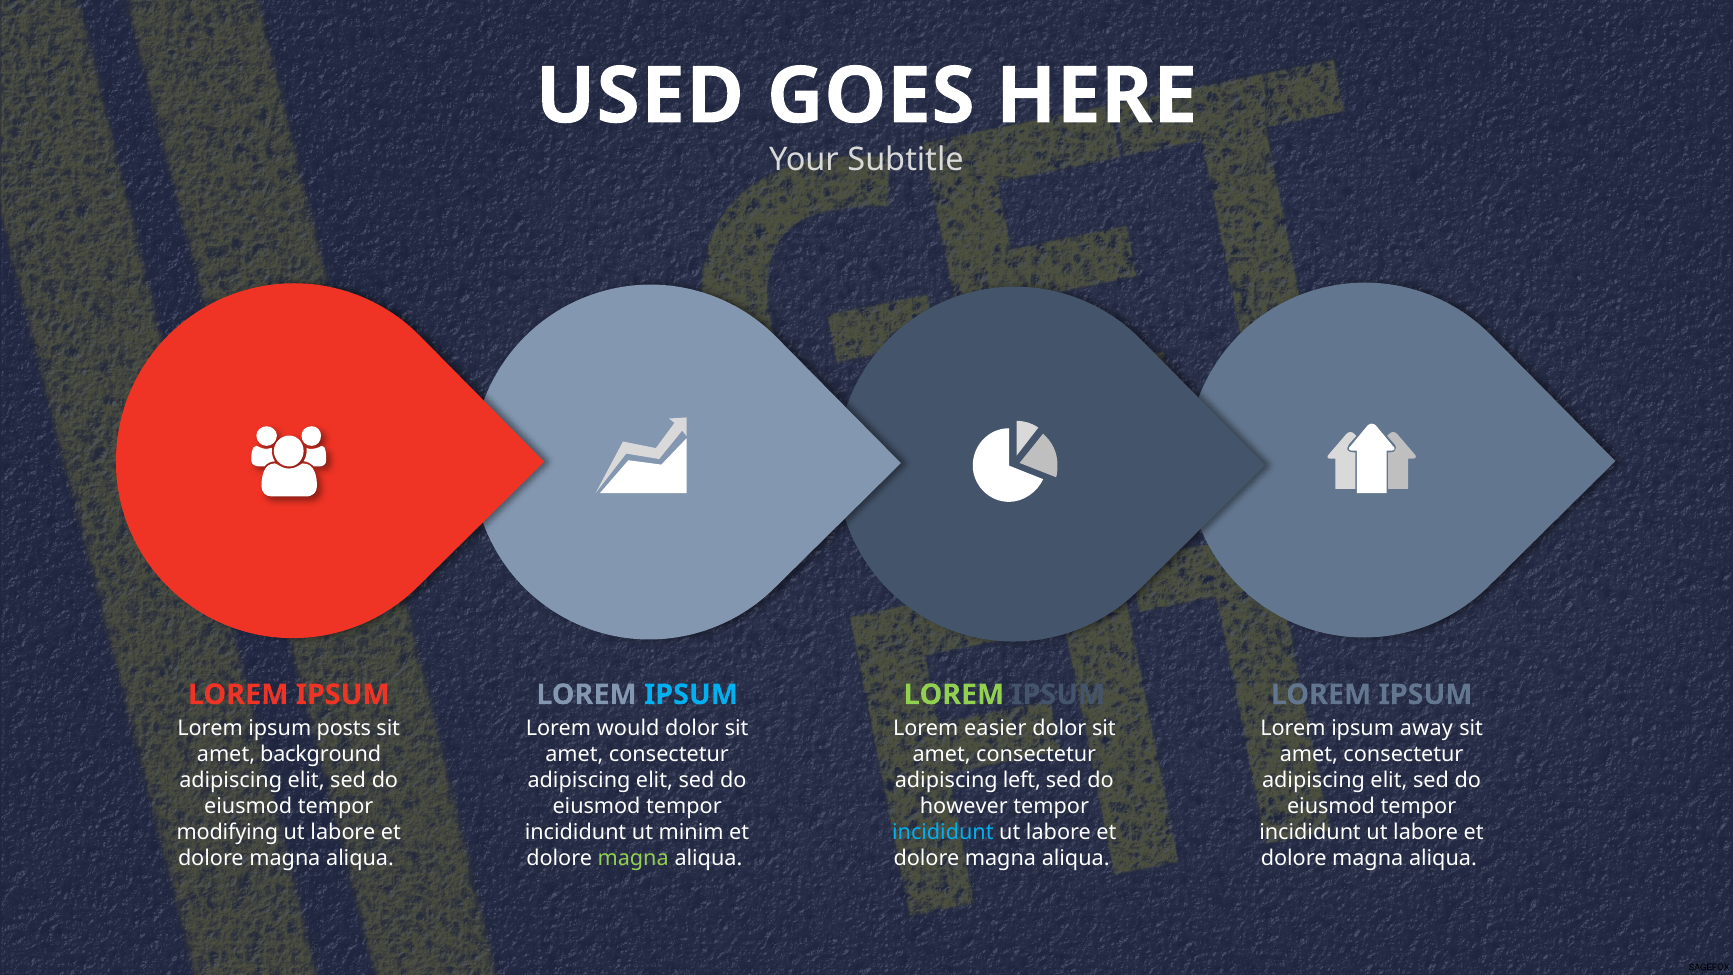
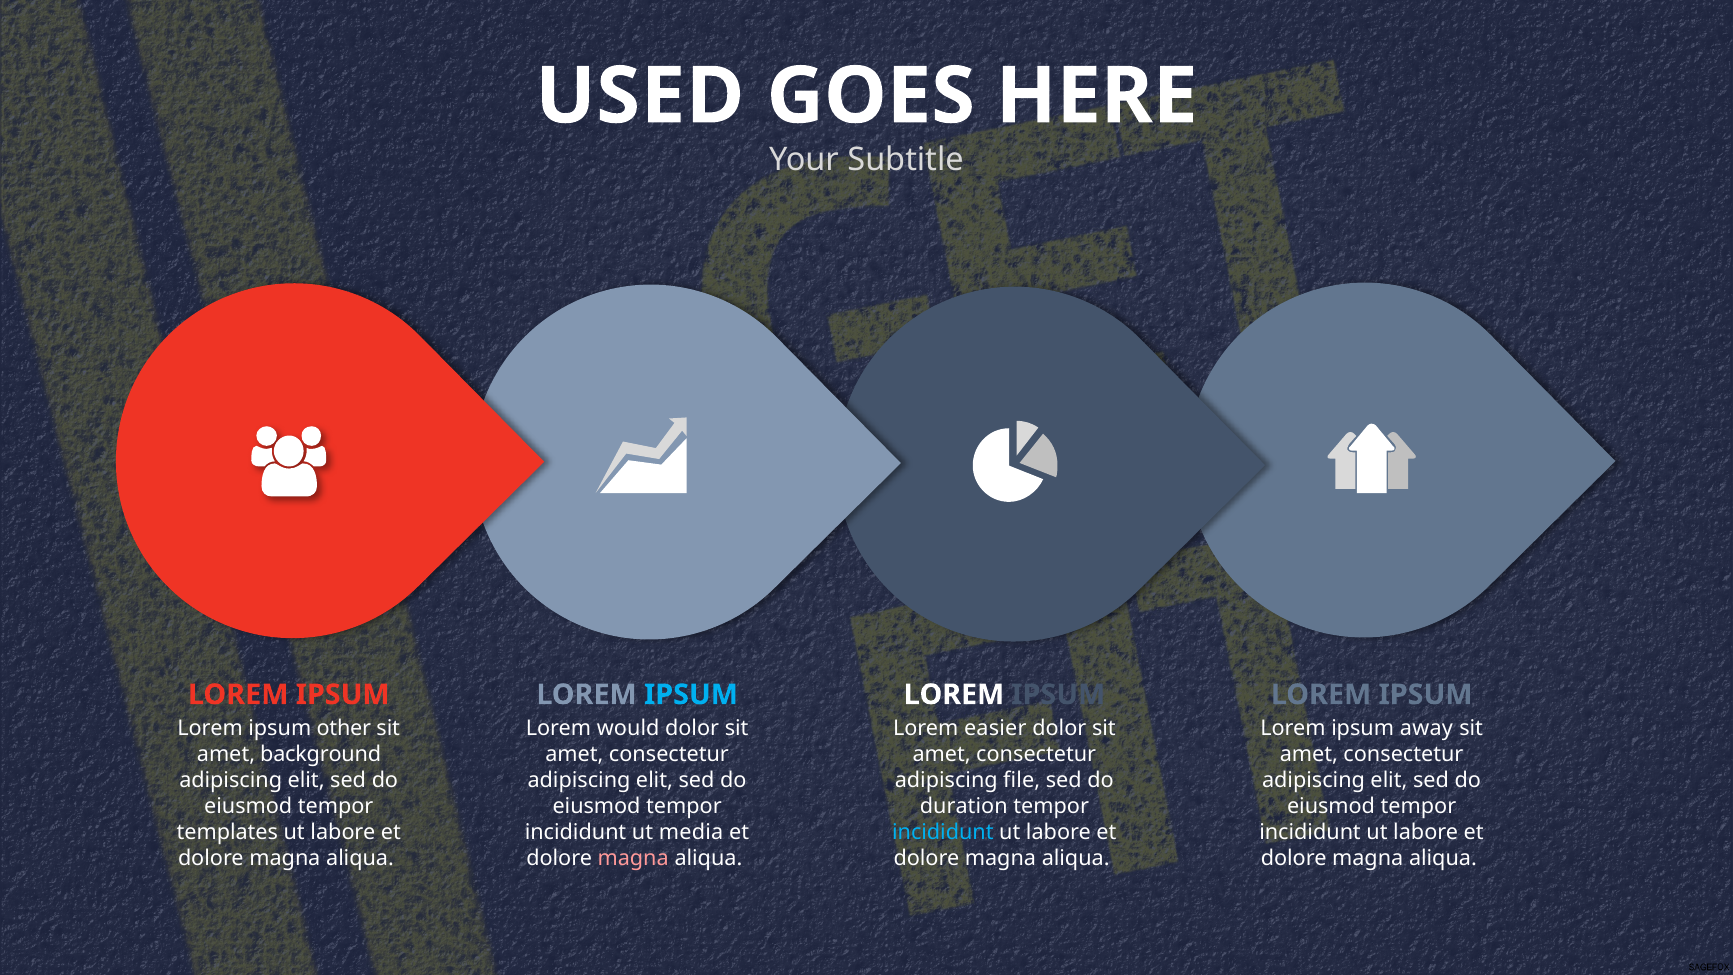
LOREM at (954, 694) colour: light green -> white
posts: posts -> other
left: left -> file
however: however -> duration
modifying: modifying -> templates
minim: minim -> media
magna at (633, 859) colour: light green -> pink
